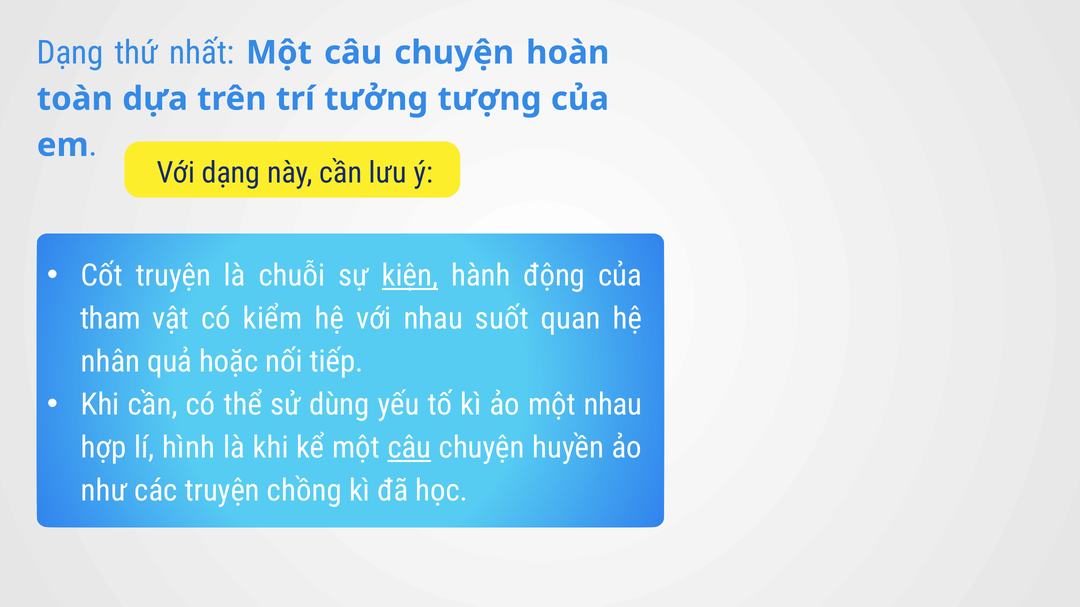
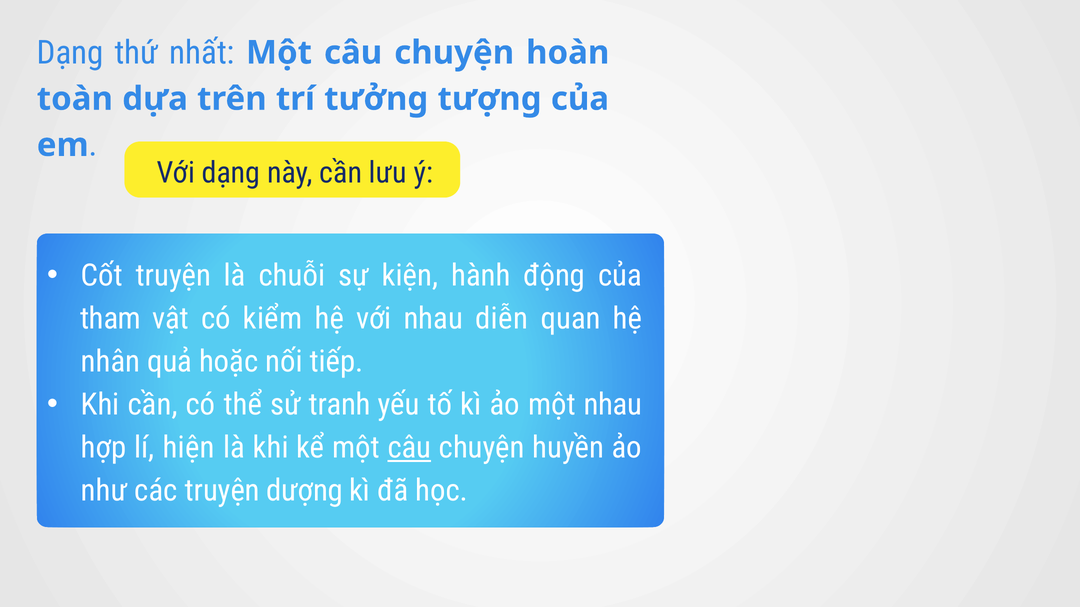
kiện underline: present -> none
suốt: suốt -> diễn
dùng: dùng -> tranh
hình: hình -> hiện
chồng: chồng -> dượng
